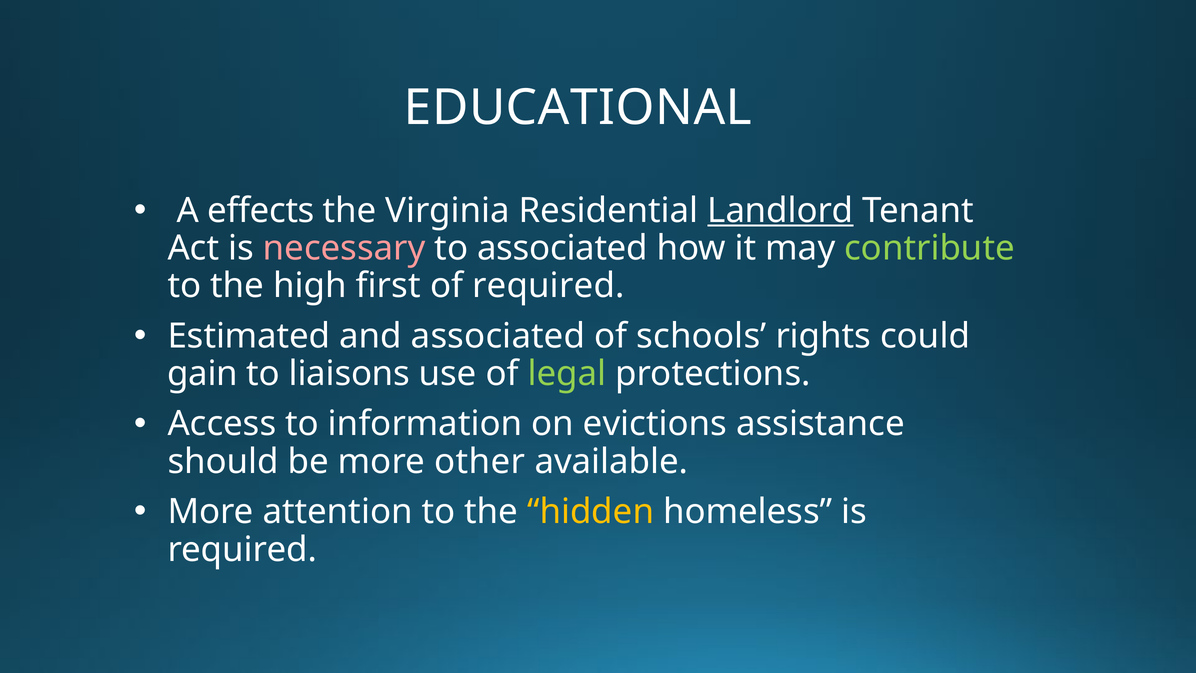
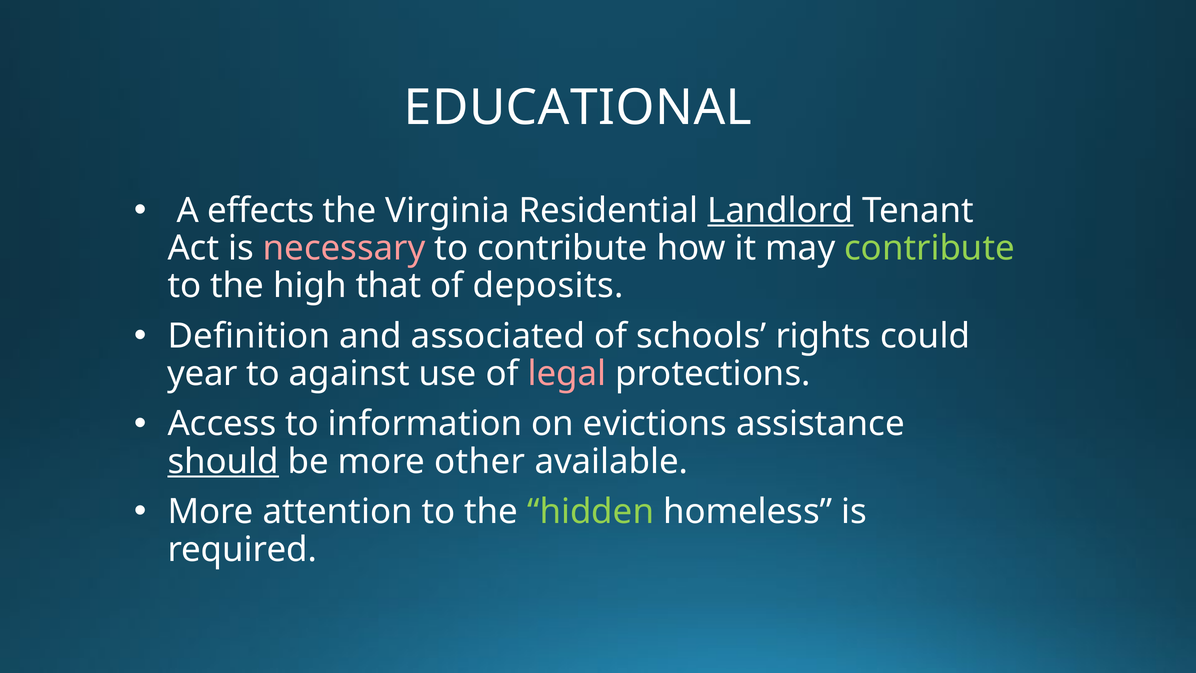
to associated: associated -> contribute
first: first -> that
of required: required -> deposits
Estimated: Estimated -> Definition
gain: gain -> year
liaisons: liaisons -> against
legal colour: light green -> pink
should underline: none -> present
hidden colour: yellow -> light green
